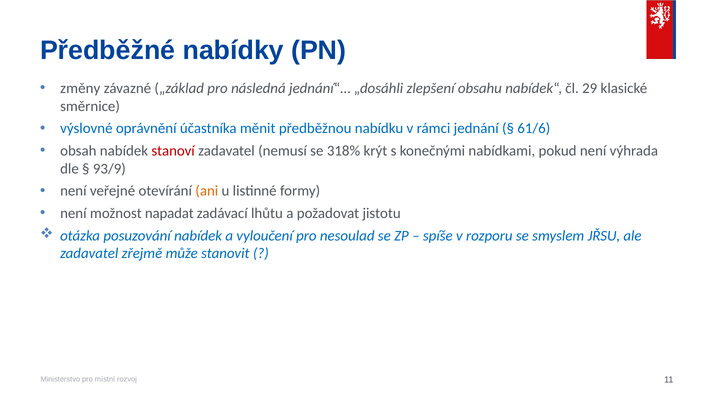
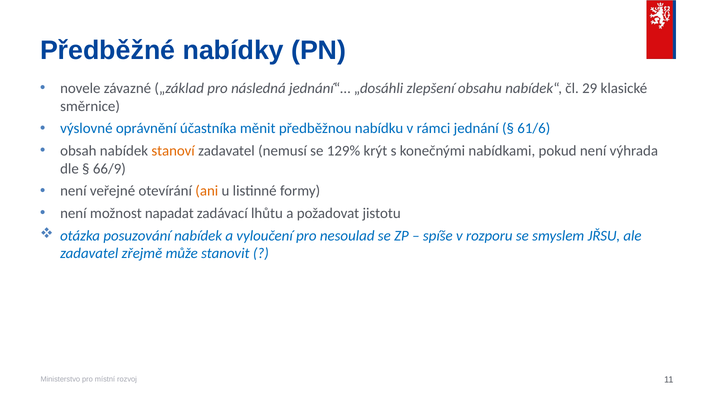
změny: změny -> novele
stanoví colour: red -> orange
318%: 318% -> 129%
93/9: 93/9 -> 66/9
